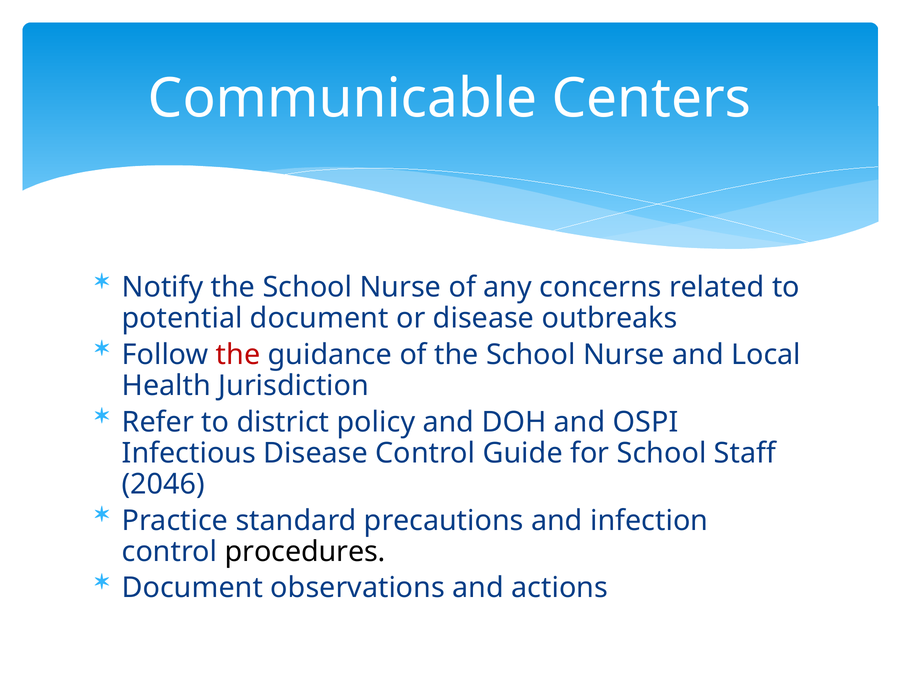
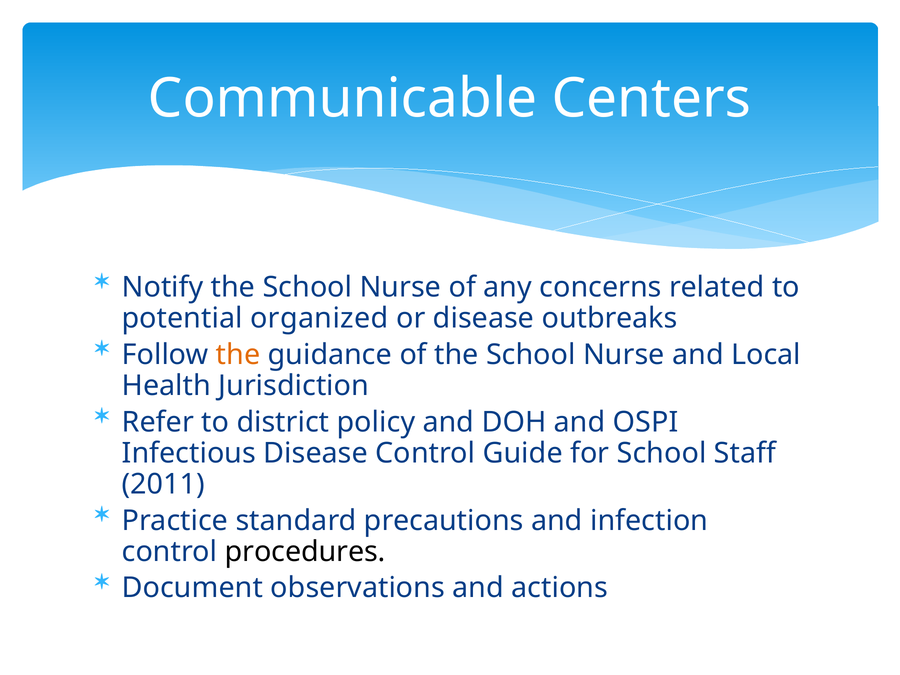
potential document: document -> organized
the at (238, 355) colour: red -> orange
2046: 2046 -> 2011
